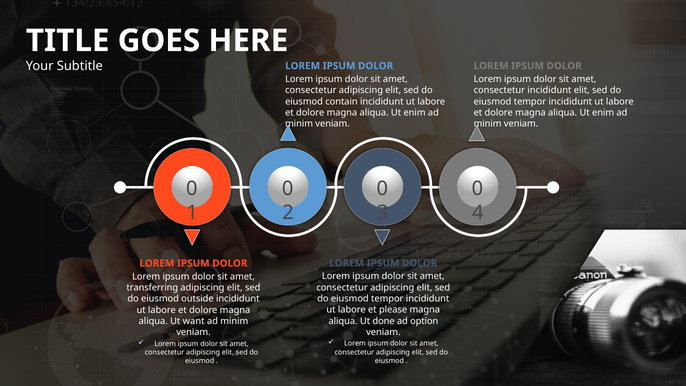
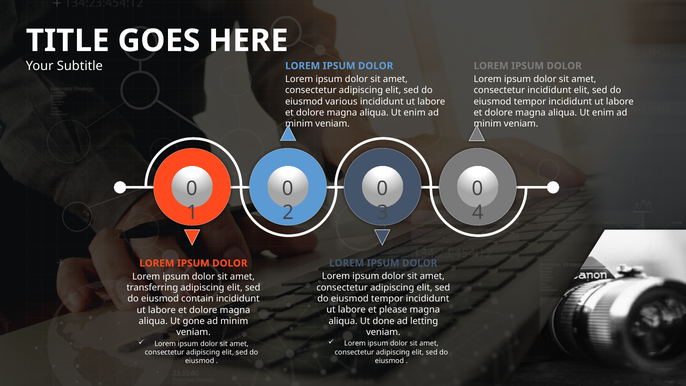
contain: contain -> various
outside: outside -> contain
option: option -> letting
want: want -> gone
